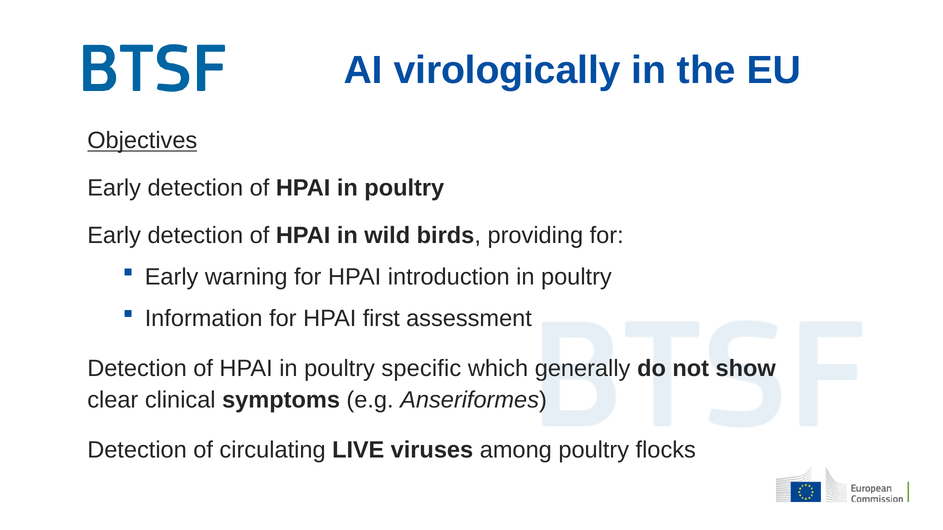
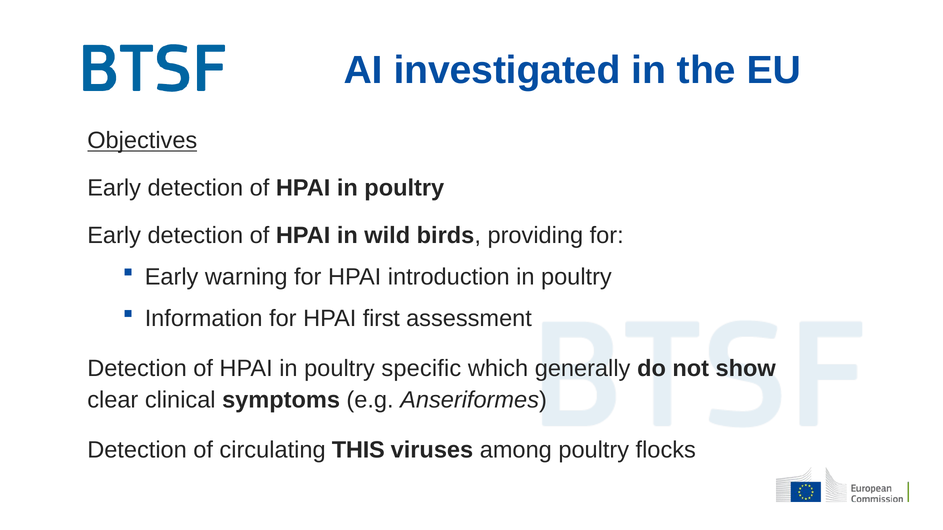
virologically: virologically -> investigated
LIVE: LIVE -> THIS
